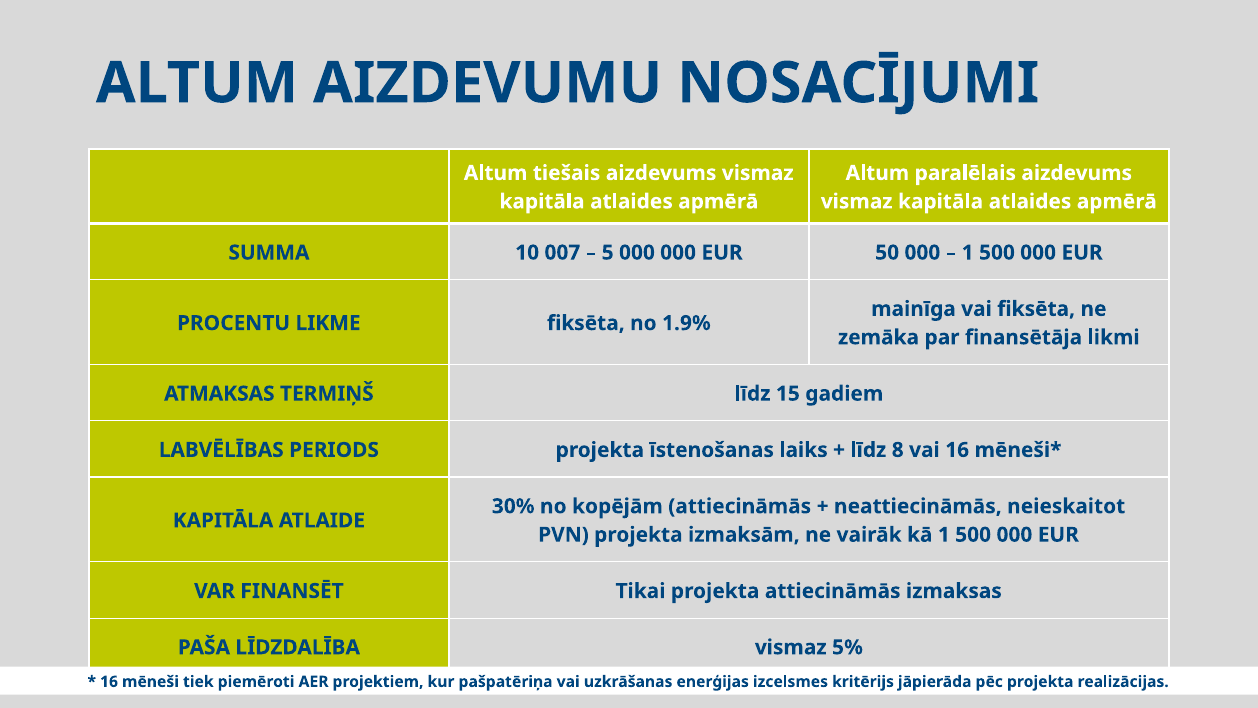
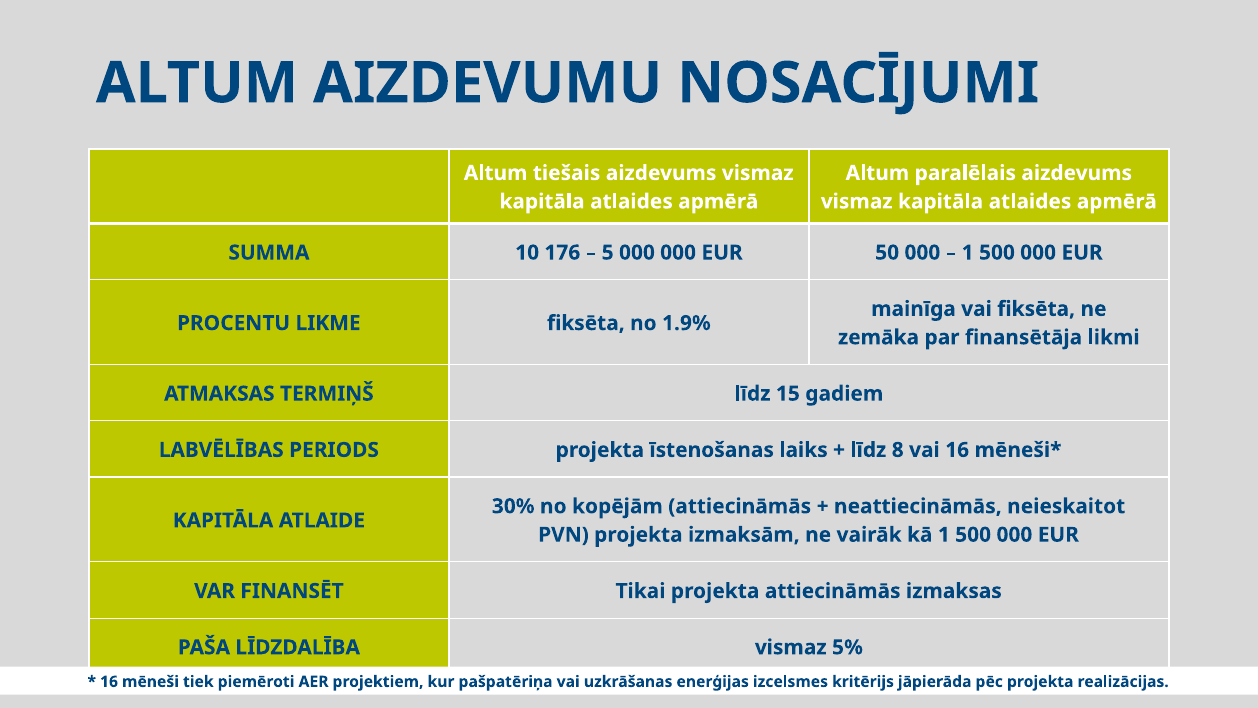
007: 007 -> 176
